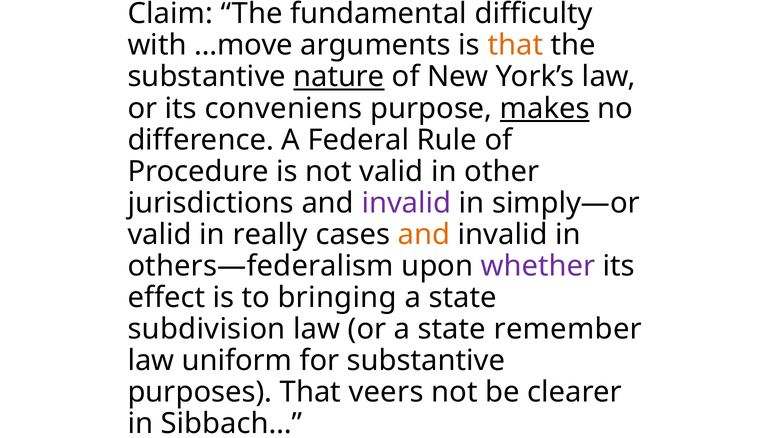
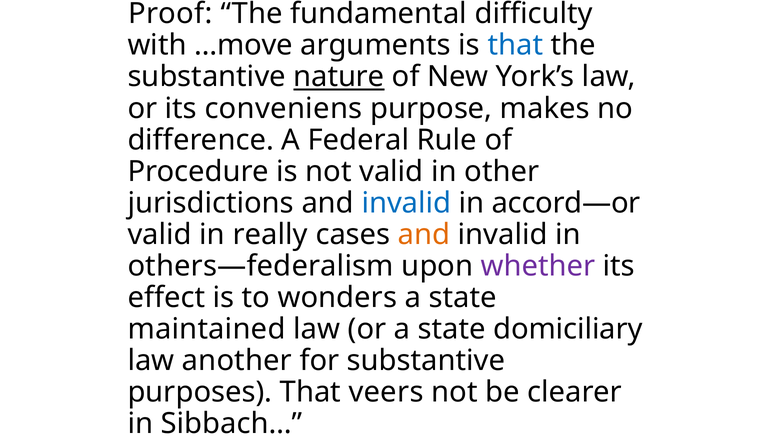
Claim: Claim -> Proof
that at (515, 45) colour: orange -> blue
makes underline: present -> none
invalid at (406, 203) colour: purple -> blue
simply—or: simply—or -> accord—or
bringing: bringing -> wonders
subdivision: subdivision -> maintained
remember: remember -> domiciliary
uniform: uniform -> another
